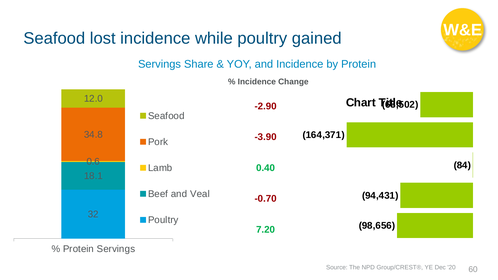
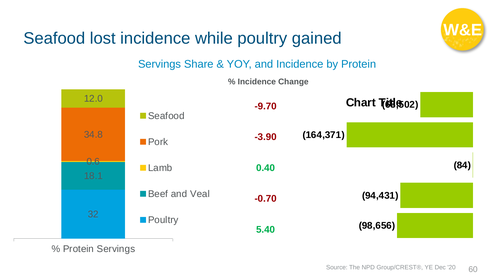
-2.90: -2.90 -> -9.70
7.20: 7.20 -> 5.40
